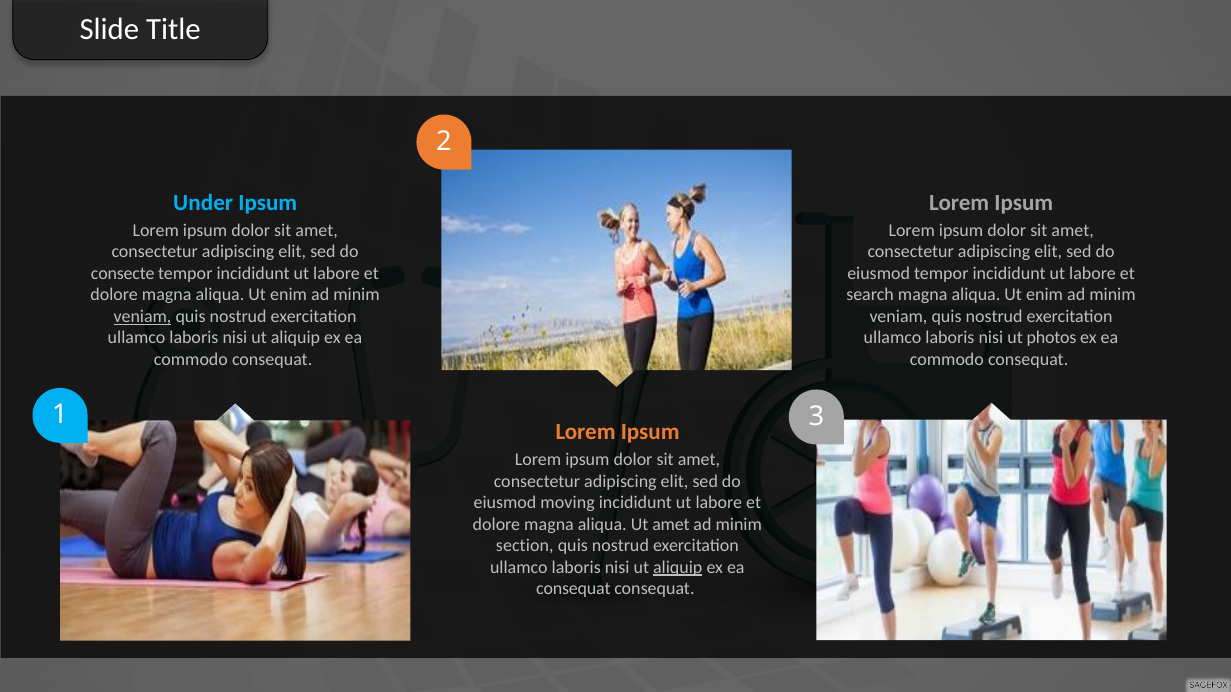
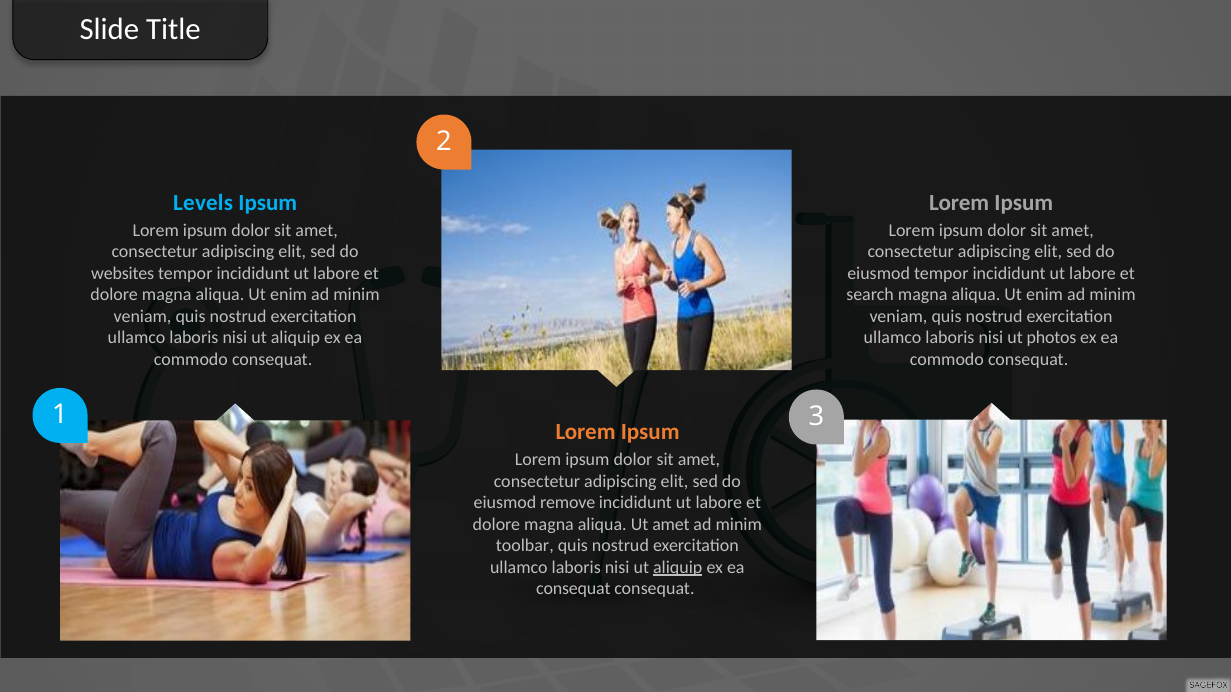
Under: Under -> Levels
consecte: consecte -> websites
veniam at (143, 317) underline: present -> none
moving: moving -> remove
section: section -> toolbar
